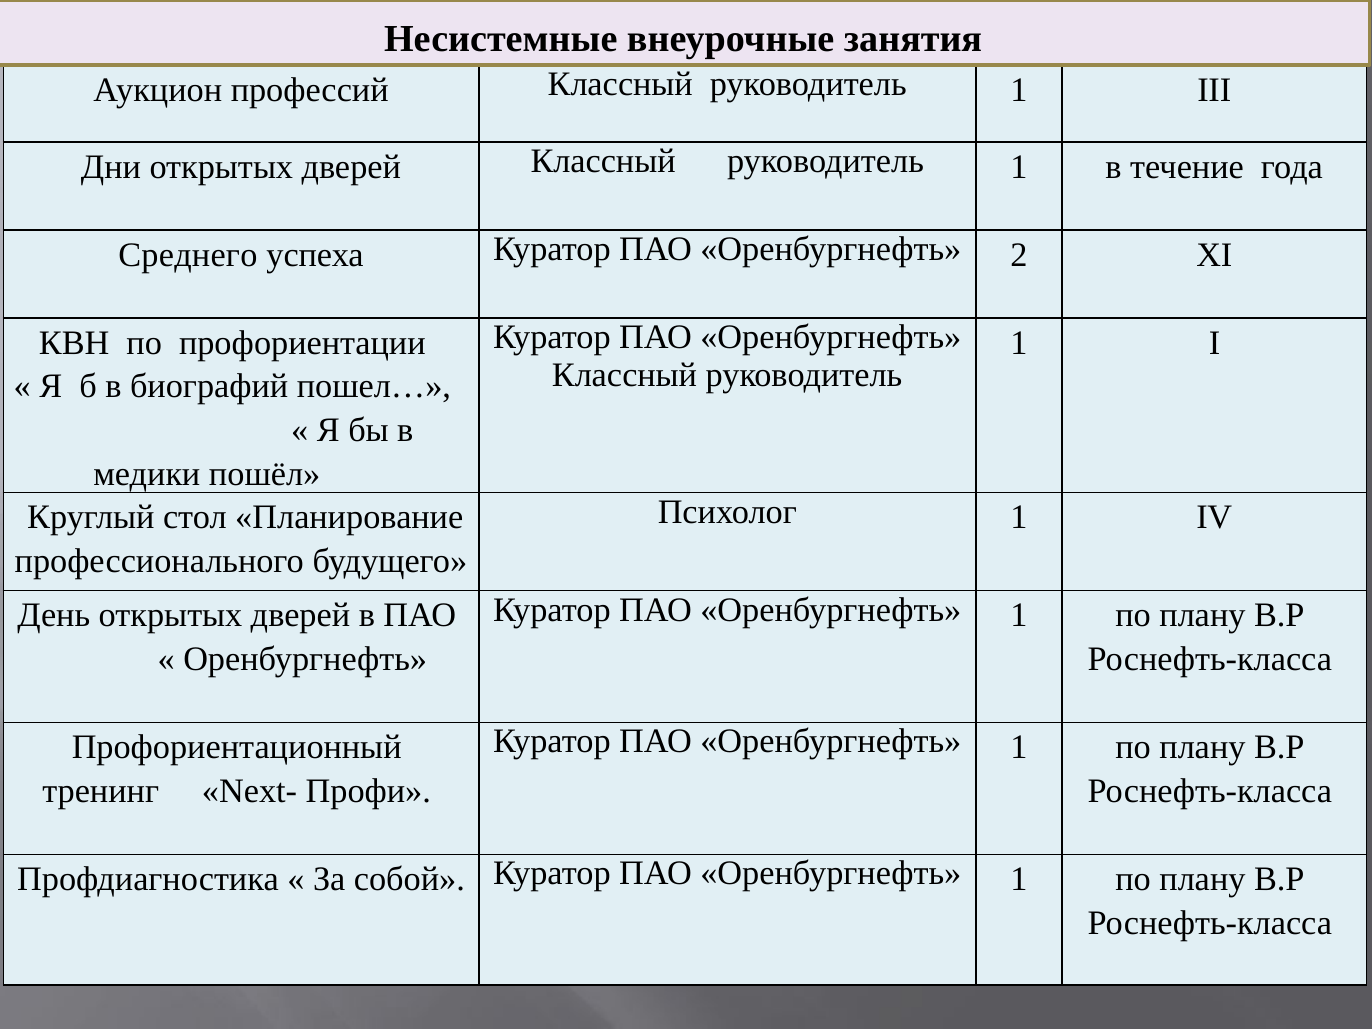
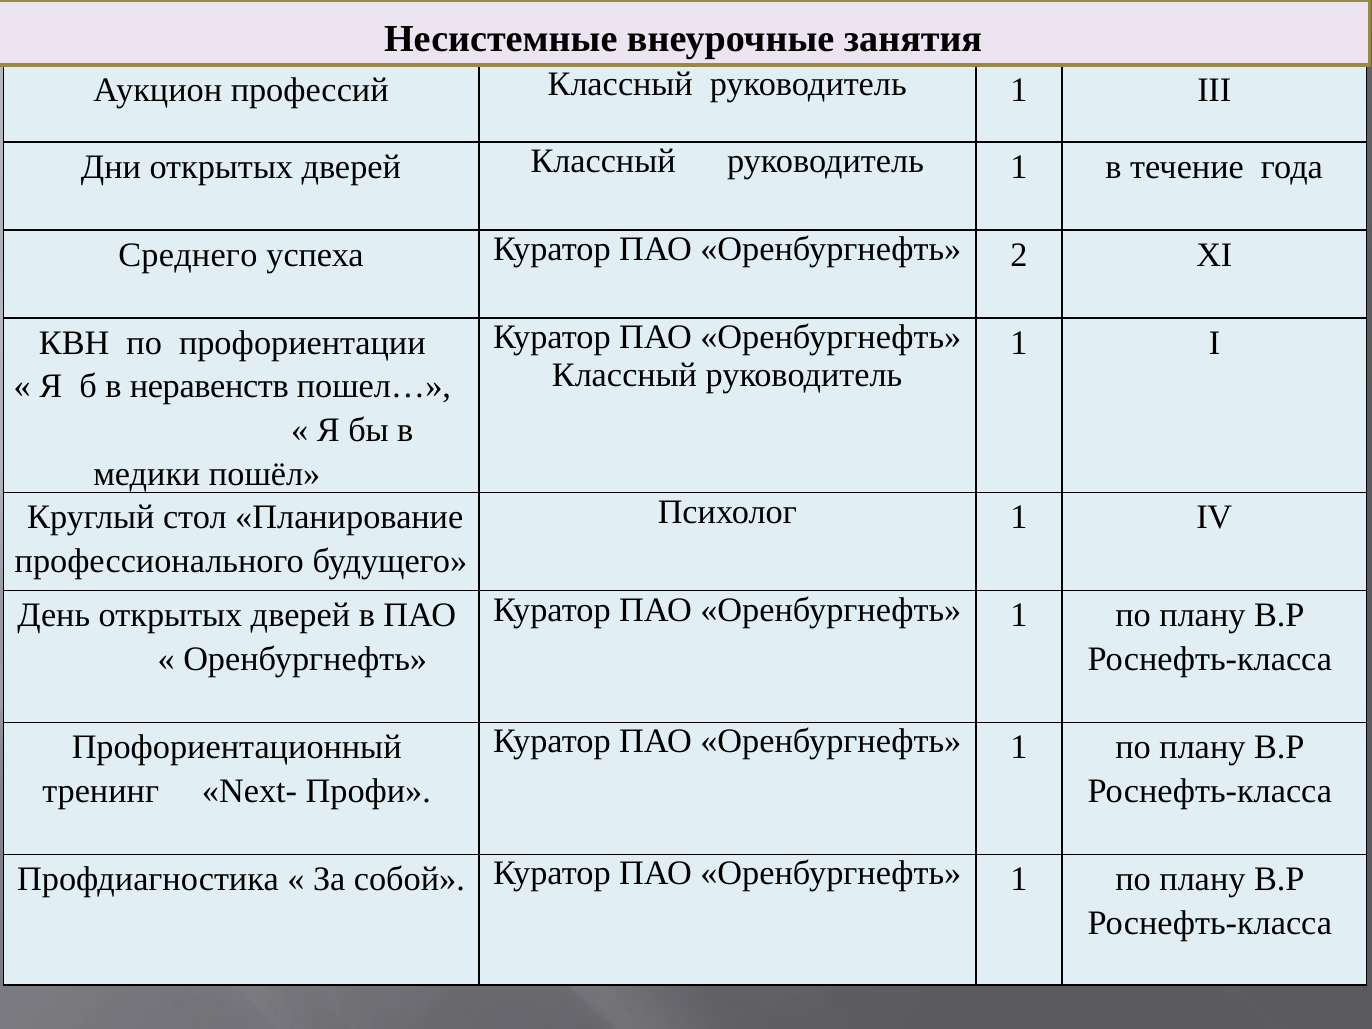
биографий: биографий -> неравенств
